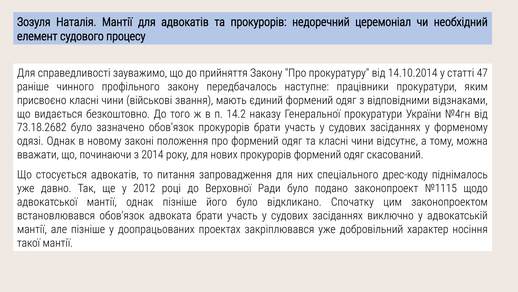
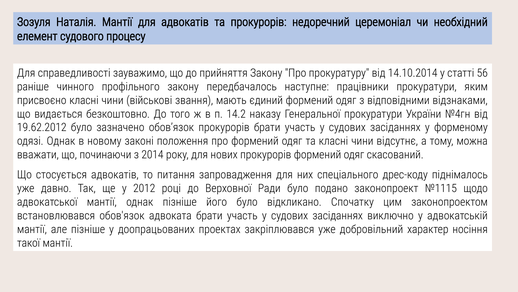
47: 47 -> 56
73.18.2682: 73.18.2682 -> 19.62.2012
